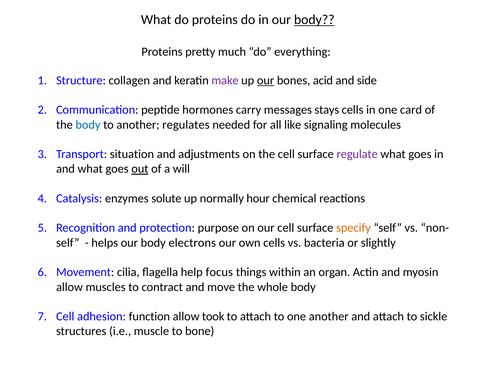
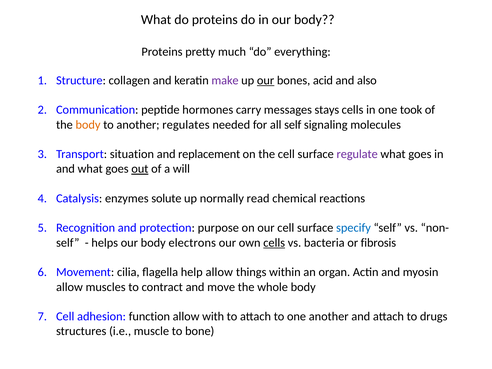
body at (314, 20) underline: present -> none
side: side -> also
card: card -> took
body at (88, 125) colour: blue -> orange
all like: like -> self
adjustments: adjustments -> replacement
hour: hour -> read
specify colour: orange -> blue
cells at (274, 243) underline: none -> present
slightly: slightly -> fibrosis
help focus: focus -> allow
took: took -> with
sickle: sickle -> drugs
